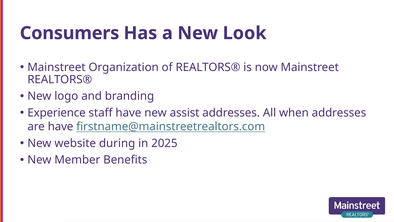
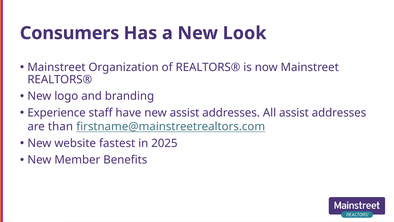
All when: when -> assist
are have: have -> than
during: during -> fastest
